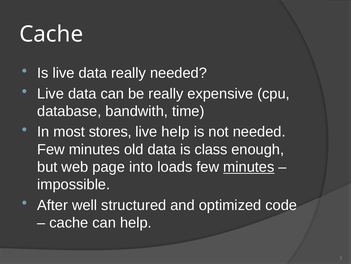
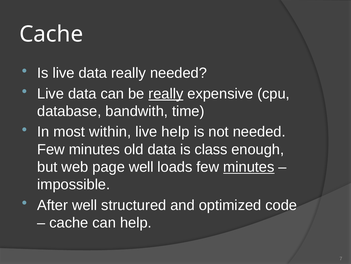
really at (166, 93) underline: none -> present
stores: stores -> within
page into: into -> well
